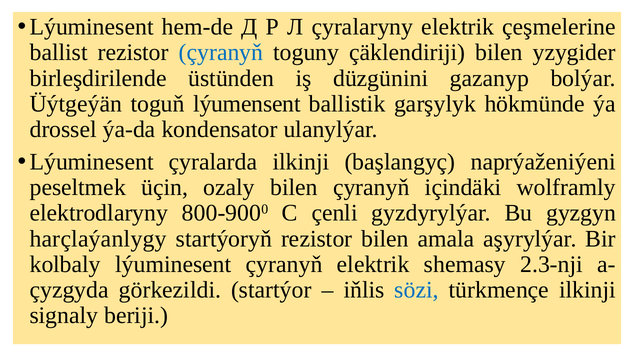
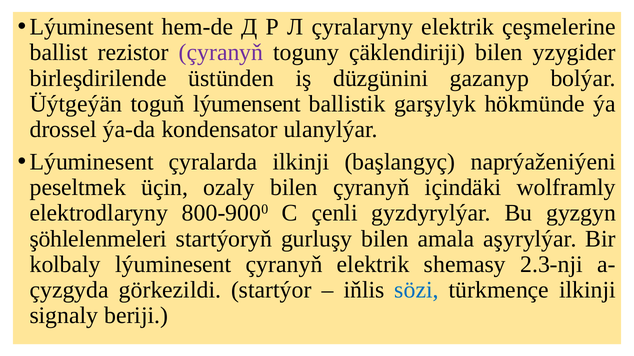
çyranyň at (221, 53) colour: blue -> purple
harçlaýanlygy: harçlaýanlygy -> şöhlelenmeleri
startýoryň rezistor: rezistor -> gurluşy
